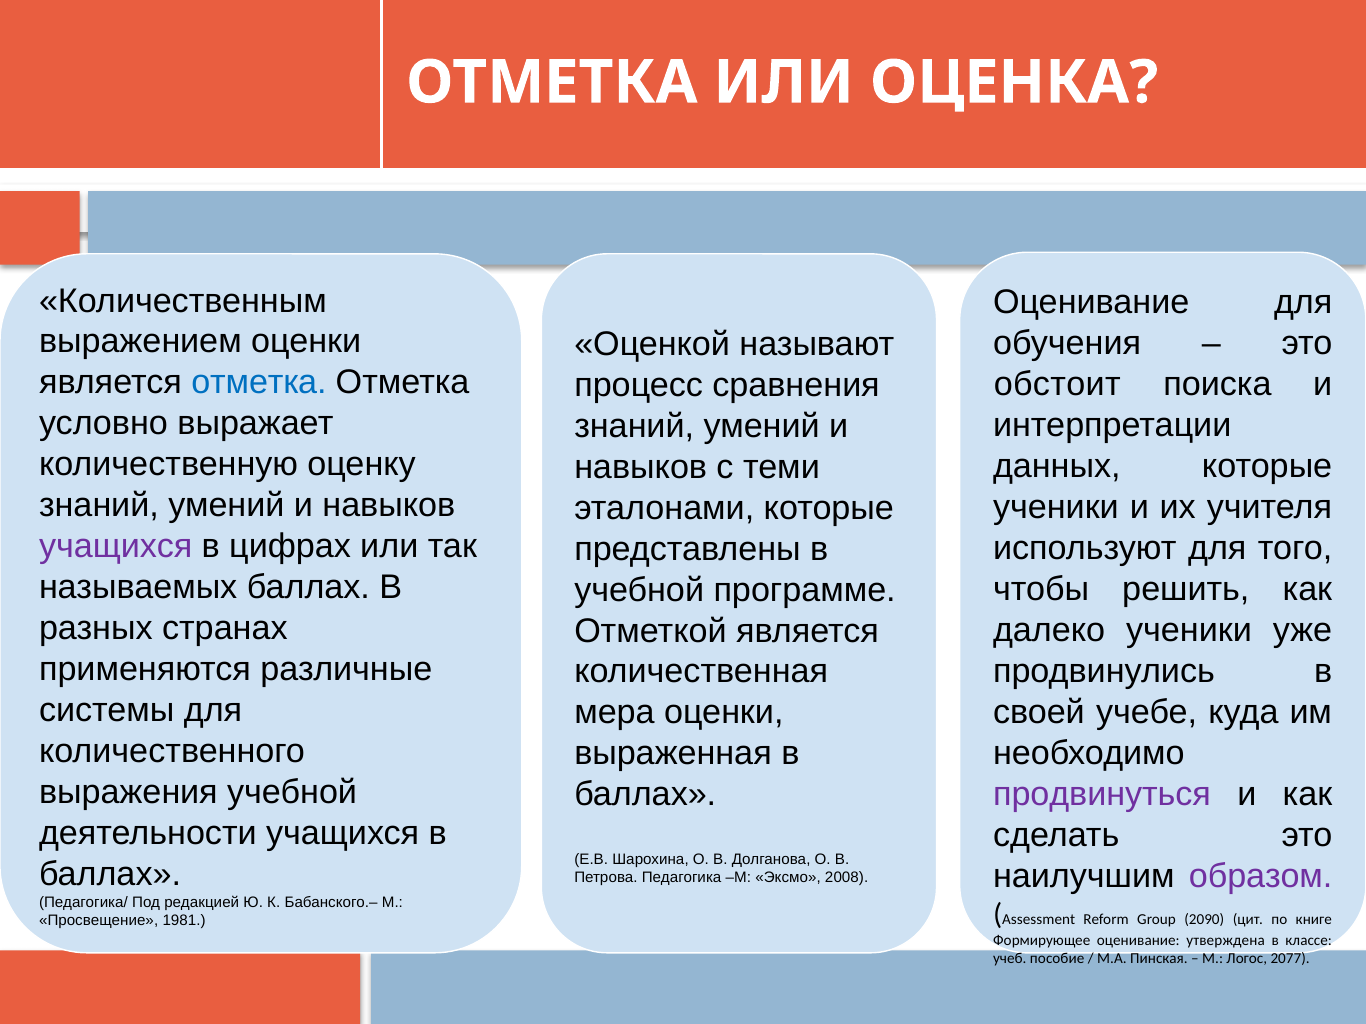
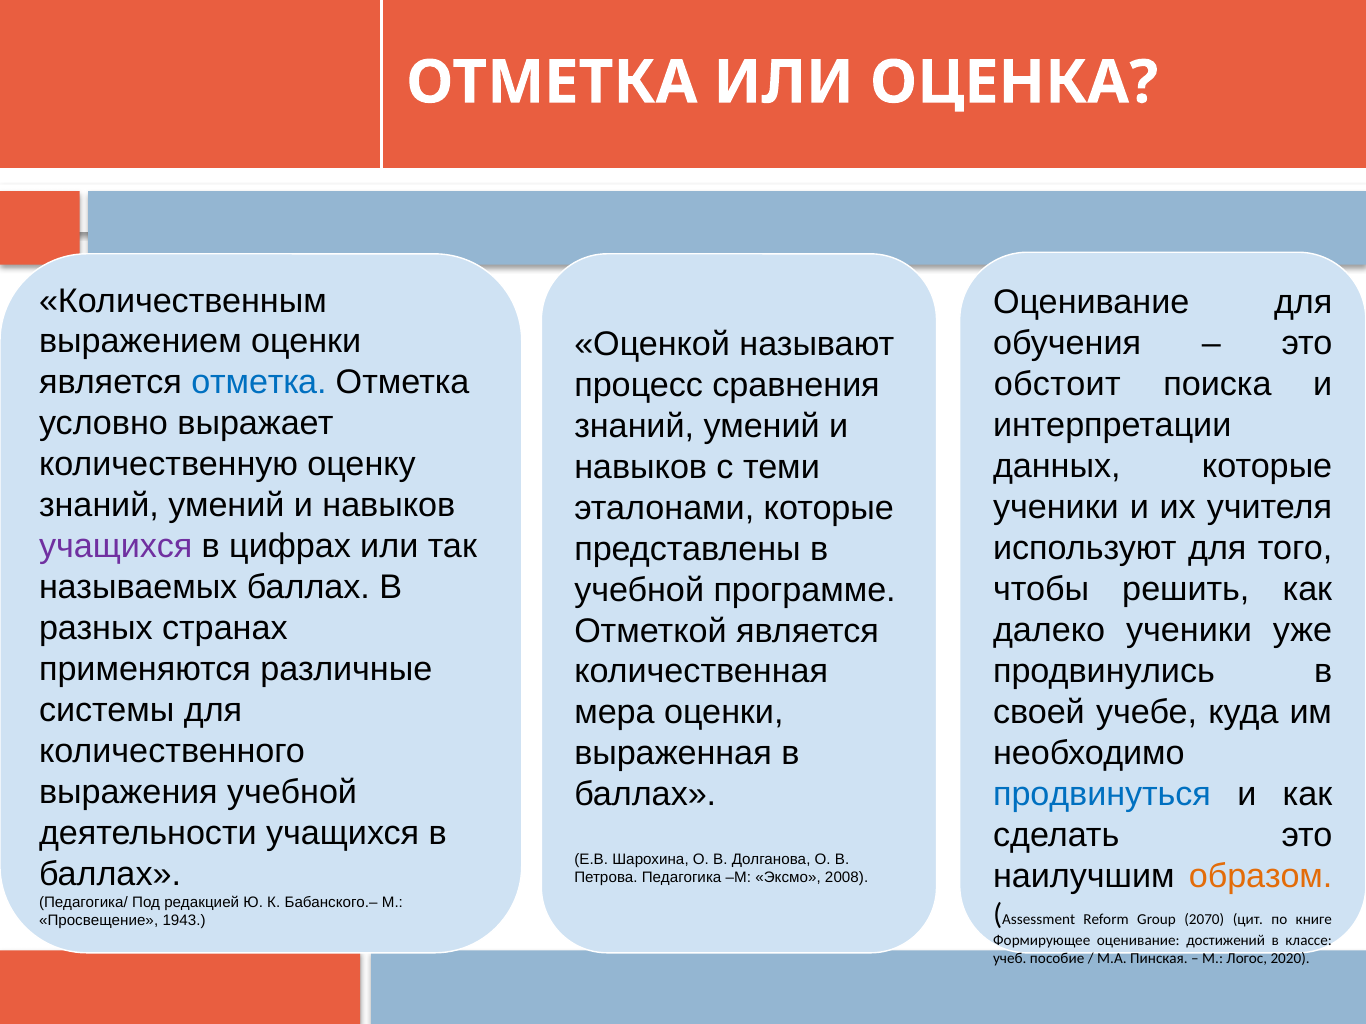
продвинуться colour: purple -> blue
образом colour: purple -> orange
2090: 2090 -> 2070
1981: 1981 -> 1943
утверждена: утверждена -> достижений
2077: 2077 -> 2020
